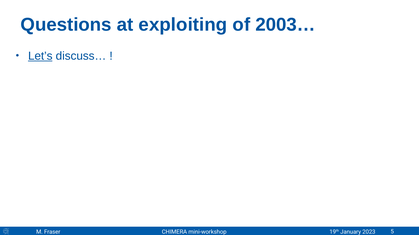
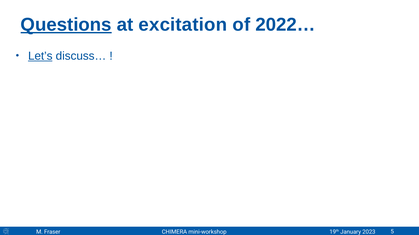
Questions underline: none -> present
exploiting: exploiting -> excitation
2003…: 2003… -> 2022…
